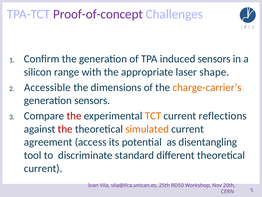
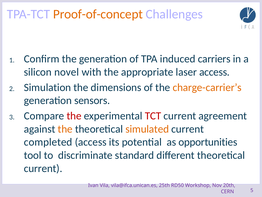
Proof-of-concept colour: purple -> orange
induced sensors: sensors -> carriers
range: range -> novel
laser shape: shape -> access
Accessible: Accessible -> Simulation
TCT colour: orange -> red
reflections: reflections -> agreement
the at (65, 129) colour: red -> orange
agreement: agreement -> completed
disentangling: disentangling -> opportunities
